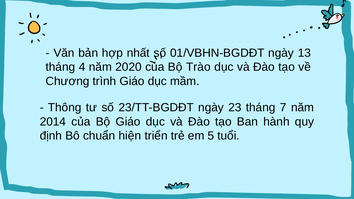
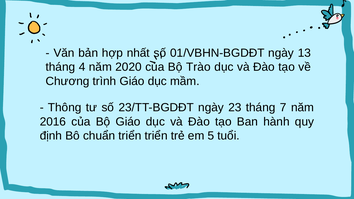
2014: 2014 -> 2016
chuẩn hiện: hiện -> triển
